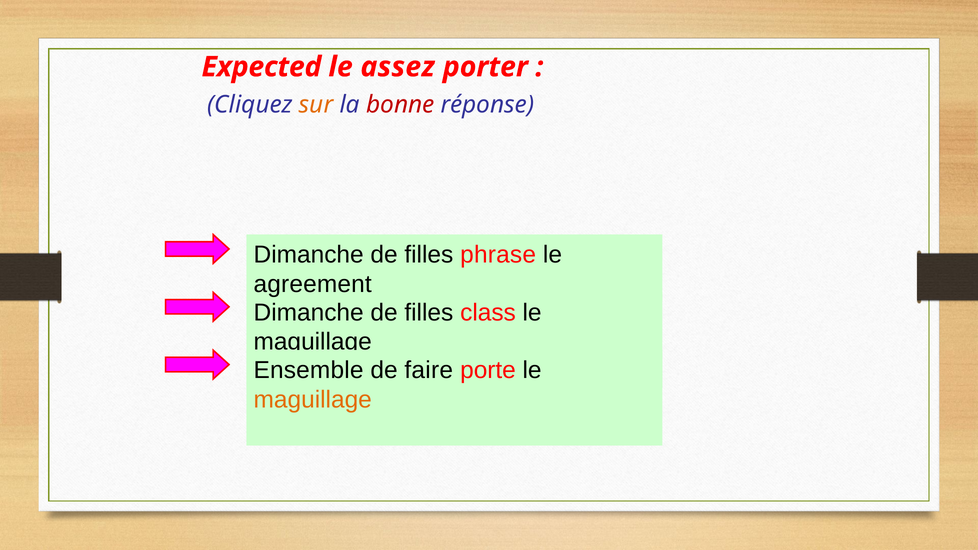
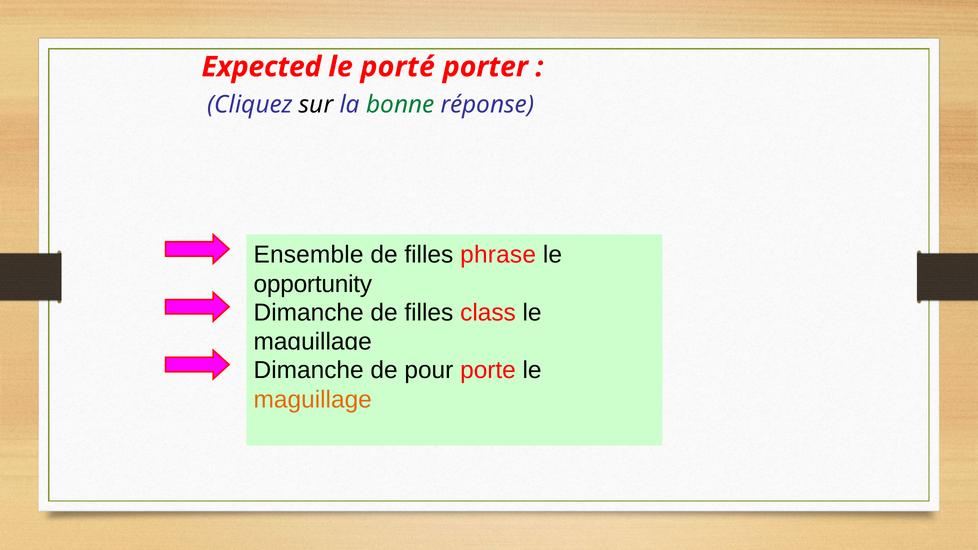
assez: assez -> porté
sur colour: orange -> black
bonne colour: red -> green
Dimanche at (309, 255): Dimanche -> Ensemble
agreement: agreement -> opportunity
Ensemble at (309, 370): Ensemble -> Dimanche
faire: faire -> pour
